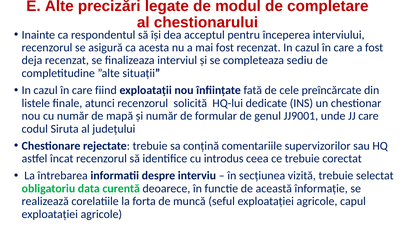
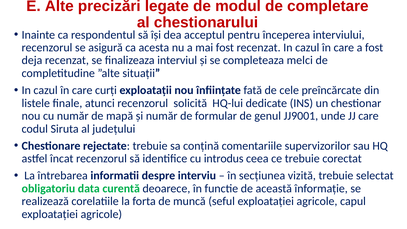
sediu: sediu -> melci
fiind: fiind -> curți
